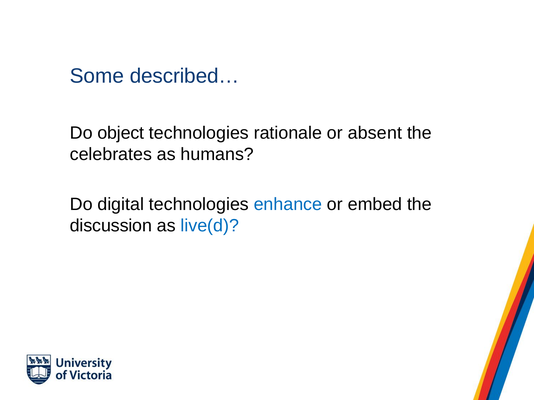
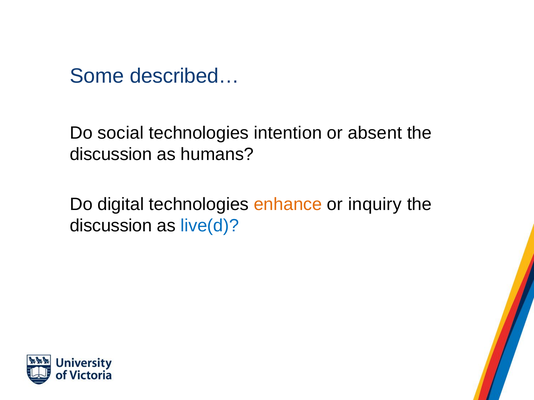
object: object -> social
rationale: rationale -> intention
celebrates at (111, 155): celebrates -> discussion
enhance colour: blue -> orange
embed: embed -> inquiry
